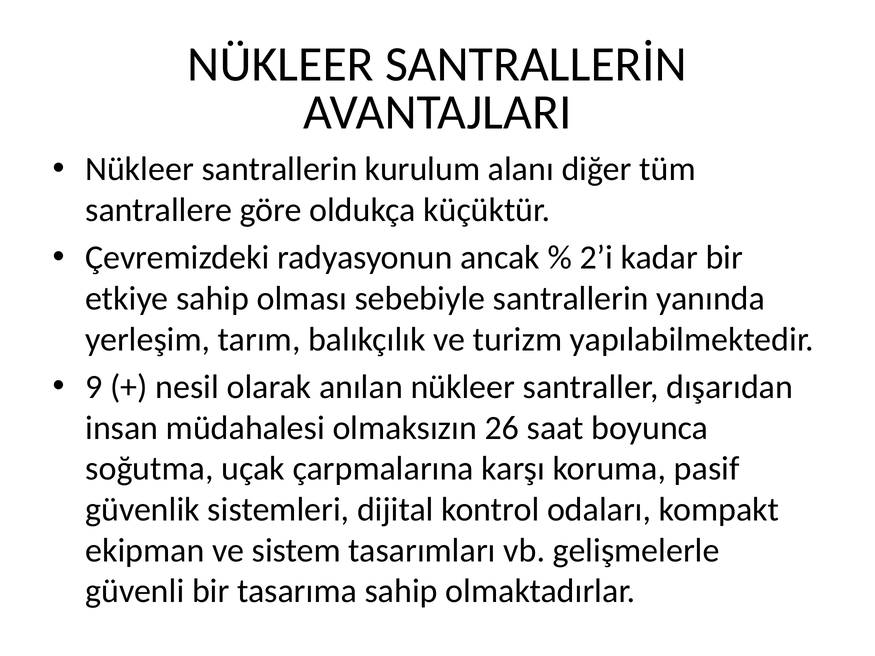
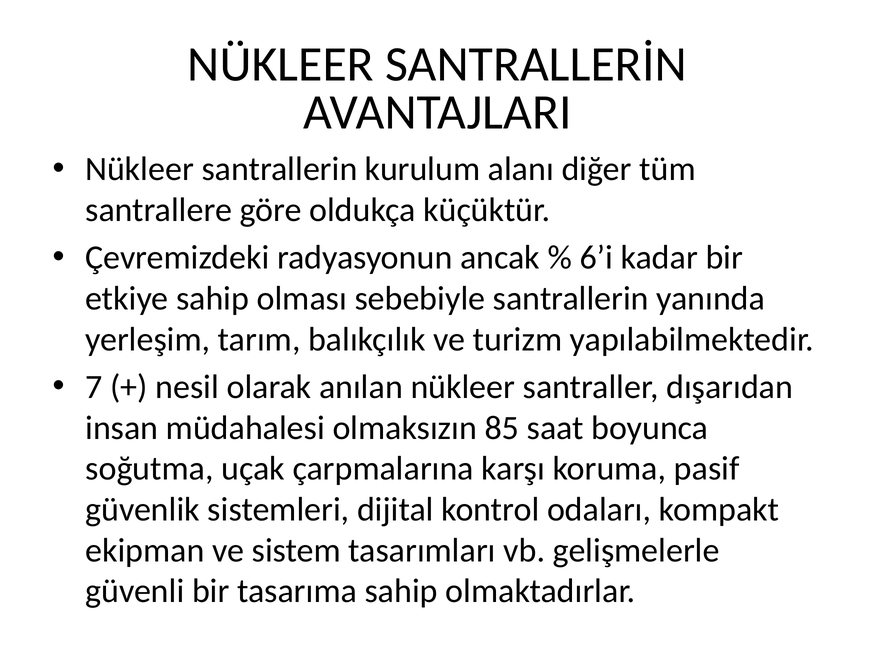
2’i: 2’i -> 6’i
9: 9 -> 7
26: 26 -> 85
